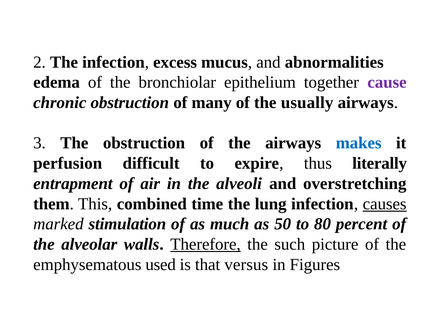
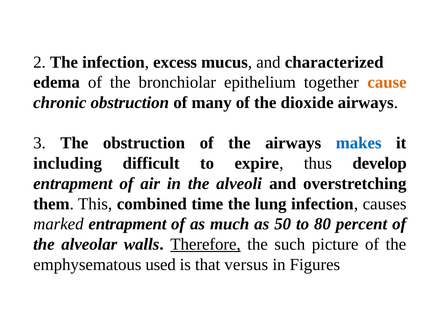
abnormalities: abnormalities -> characterized
cause colour: purple -> orange
usually: usually -> dioxide
perfusion: perfusion -> including
literally: literally -> develop
causes underline: present -> none
marked stimulation: stimulation -> entrapment
